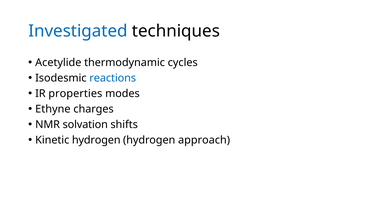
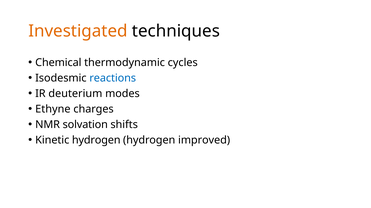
Investigated colour: blue -> orange
Acetylide: Acetylide -> Chemical
properties: properties -> deuterium
approach: approach -> improved
